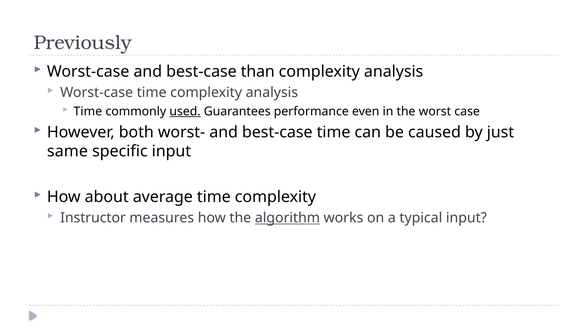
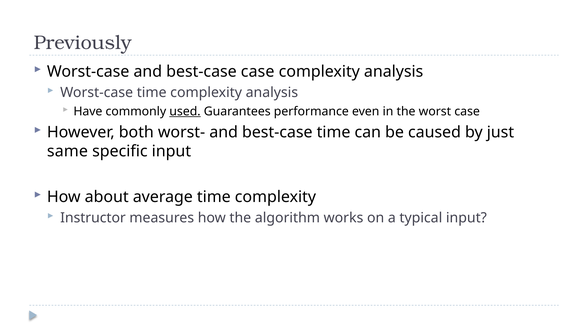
best-case than: than -> case
Time at (88, 111): Time -> Have
algorithm underline: present -> none
